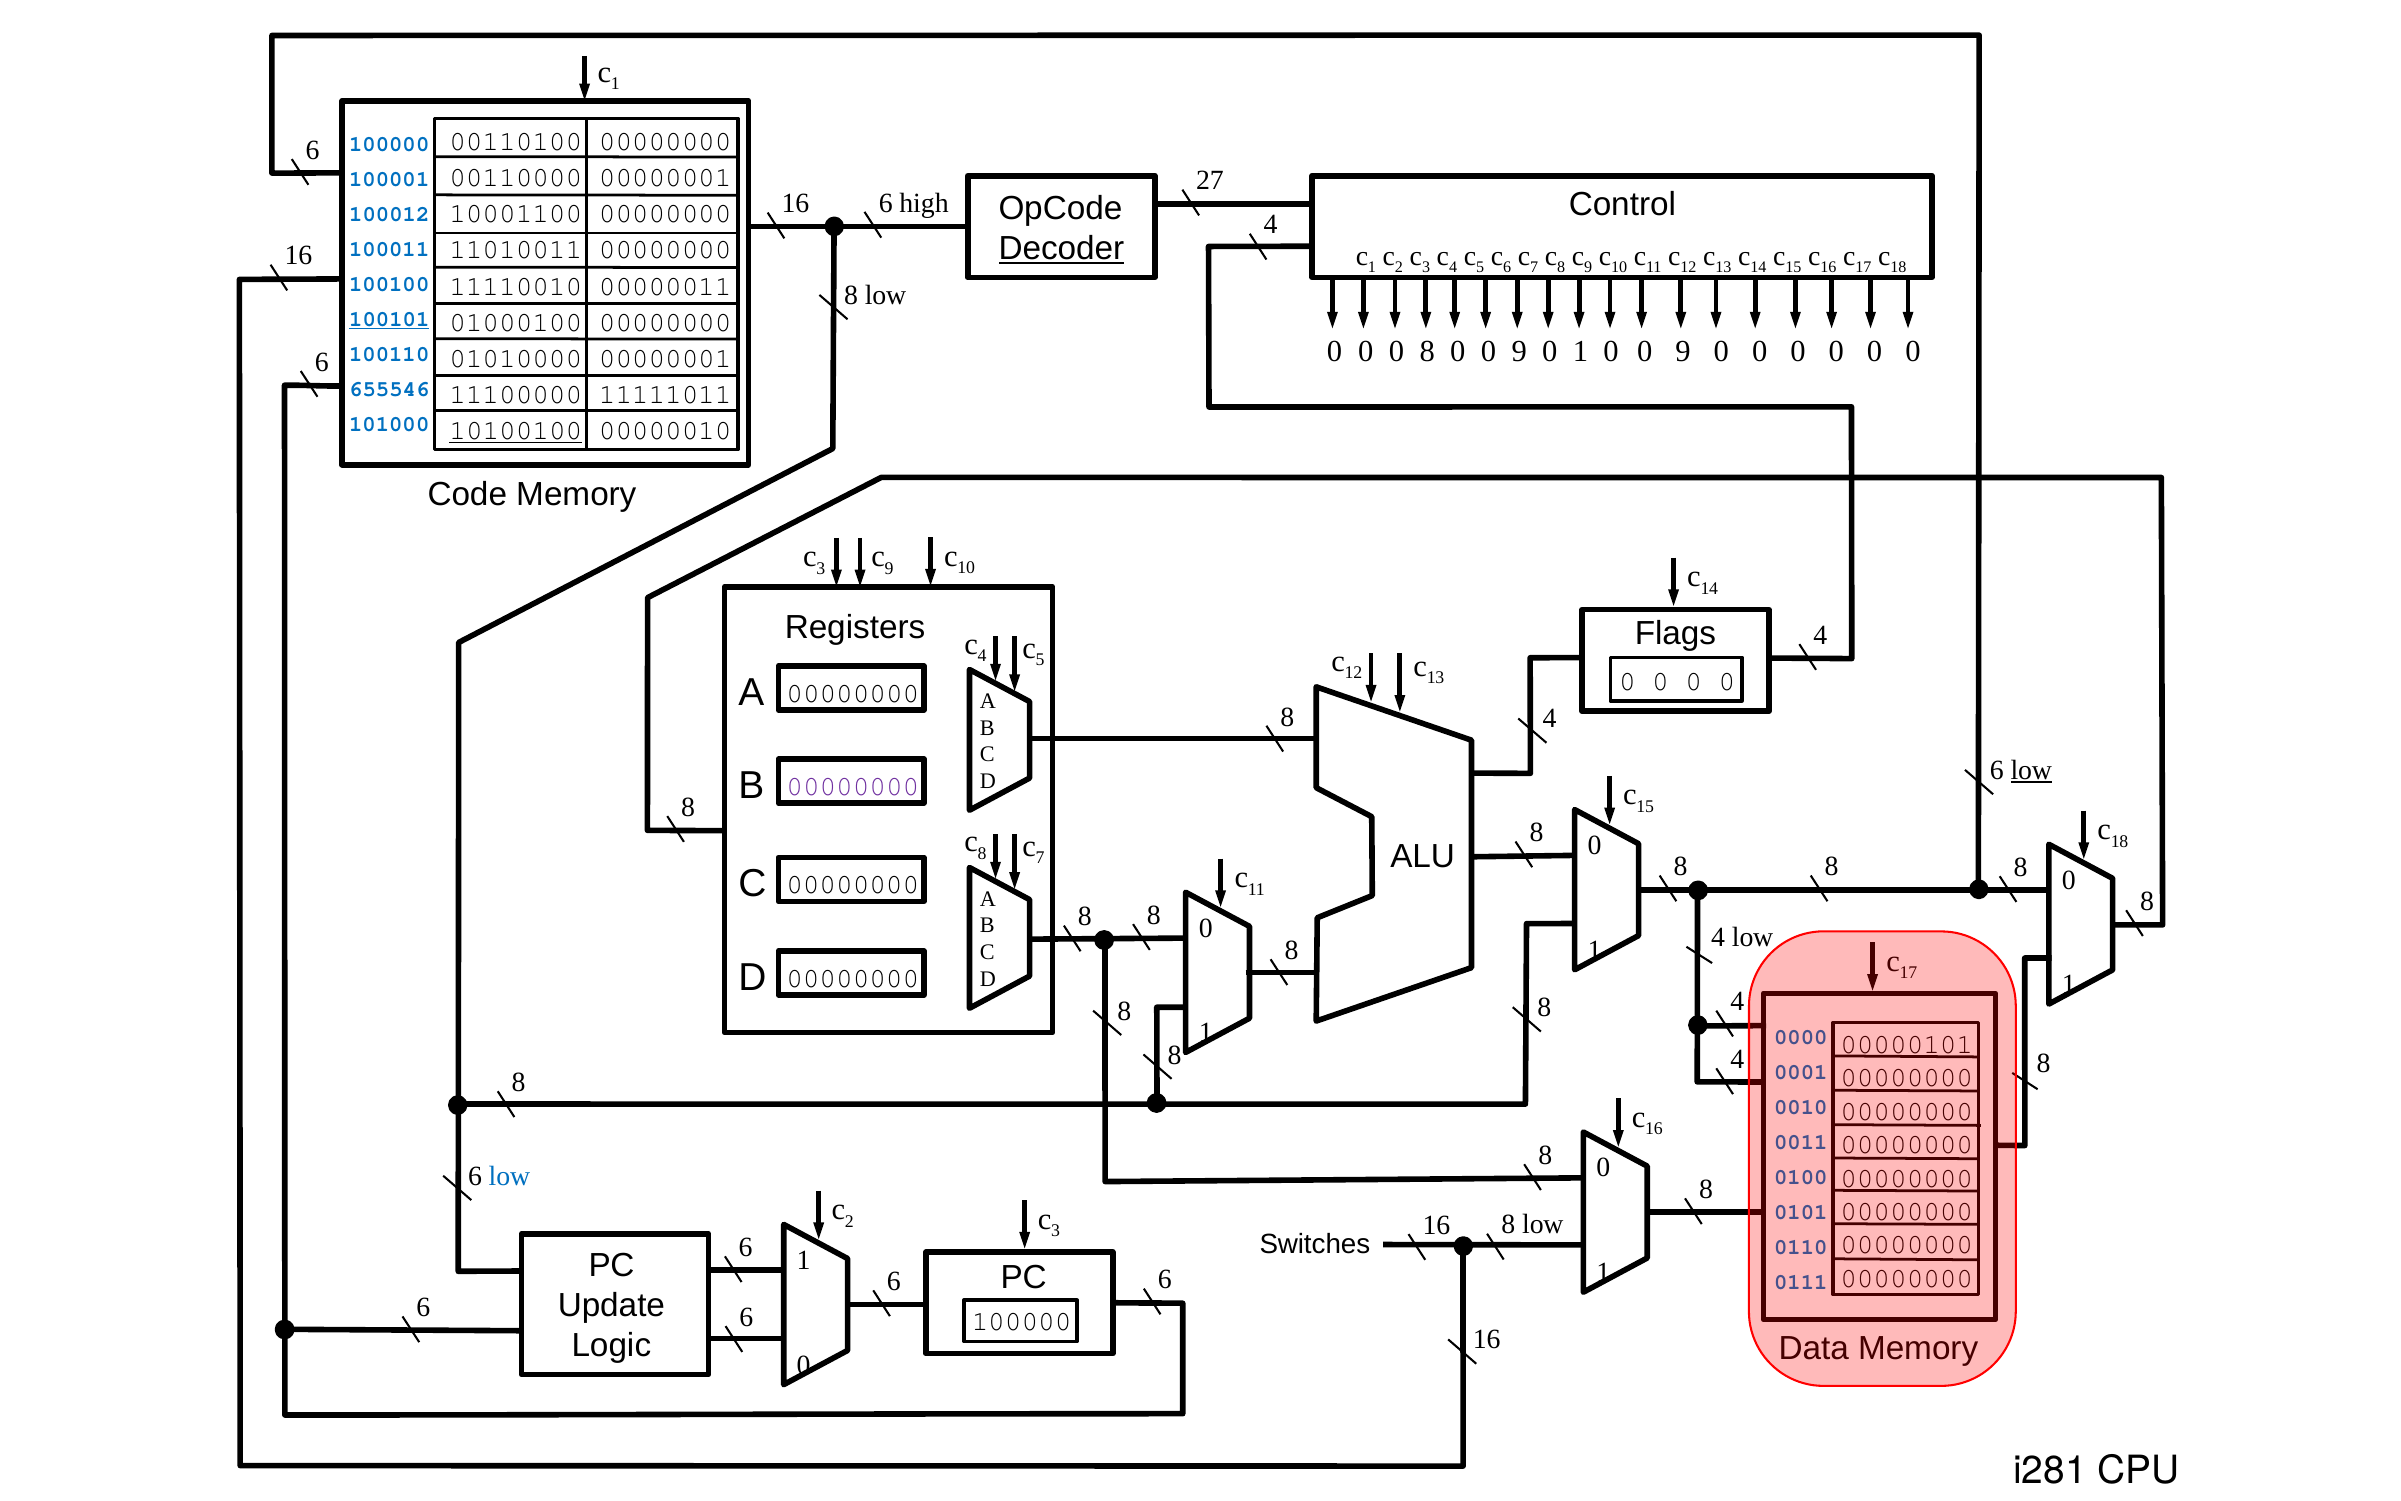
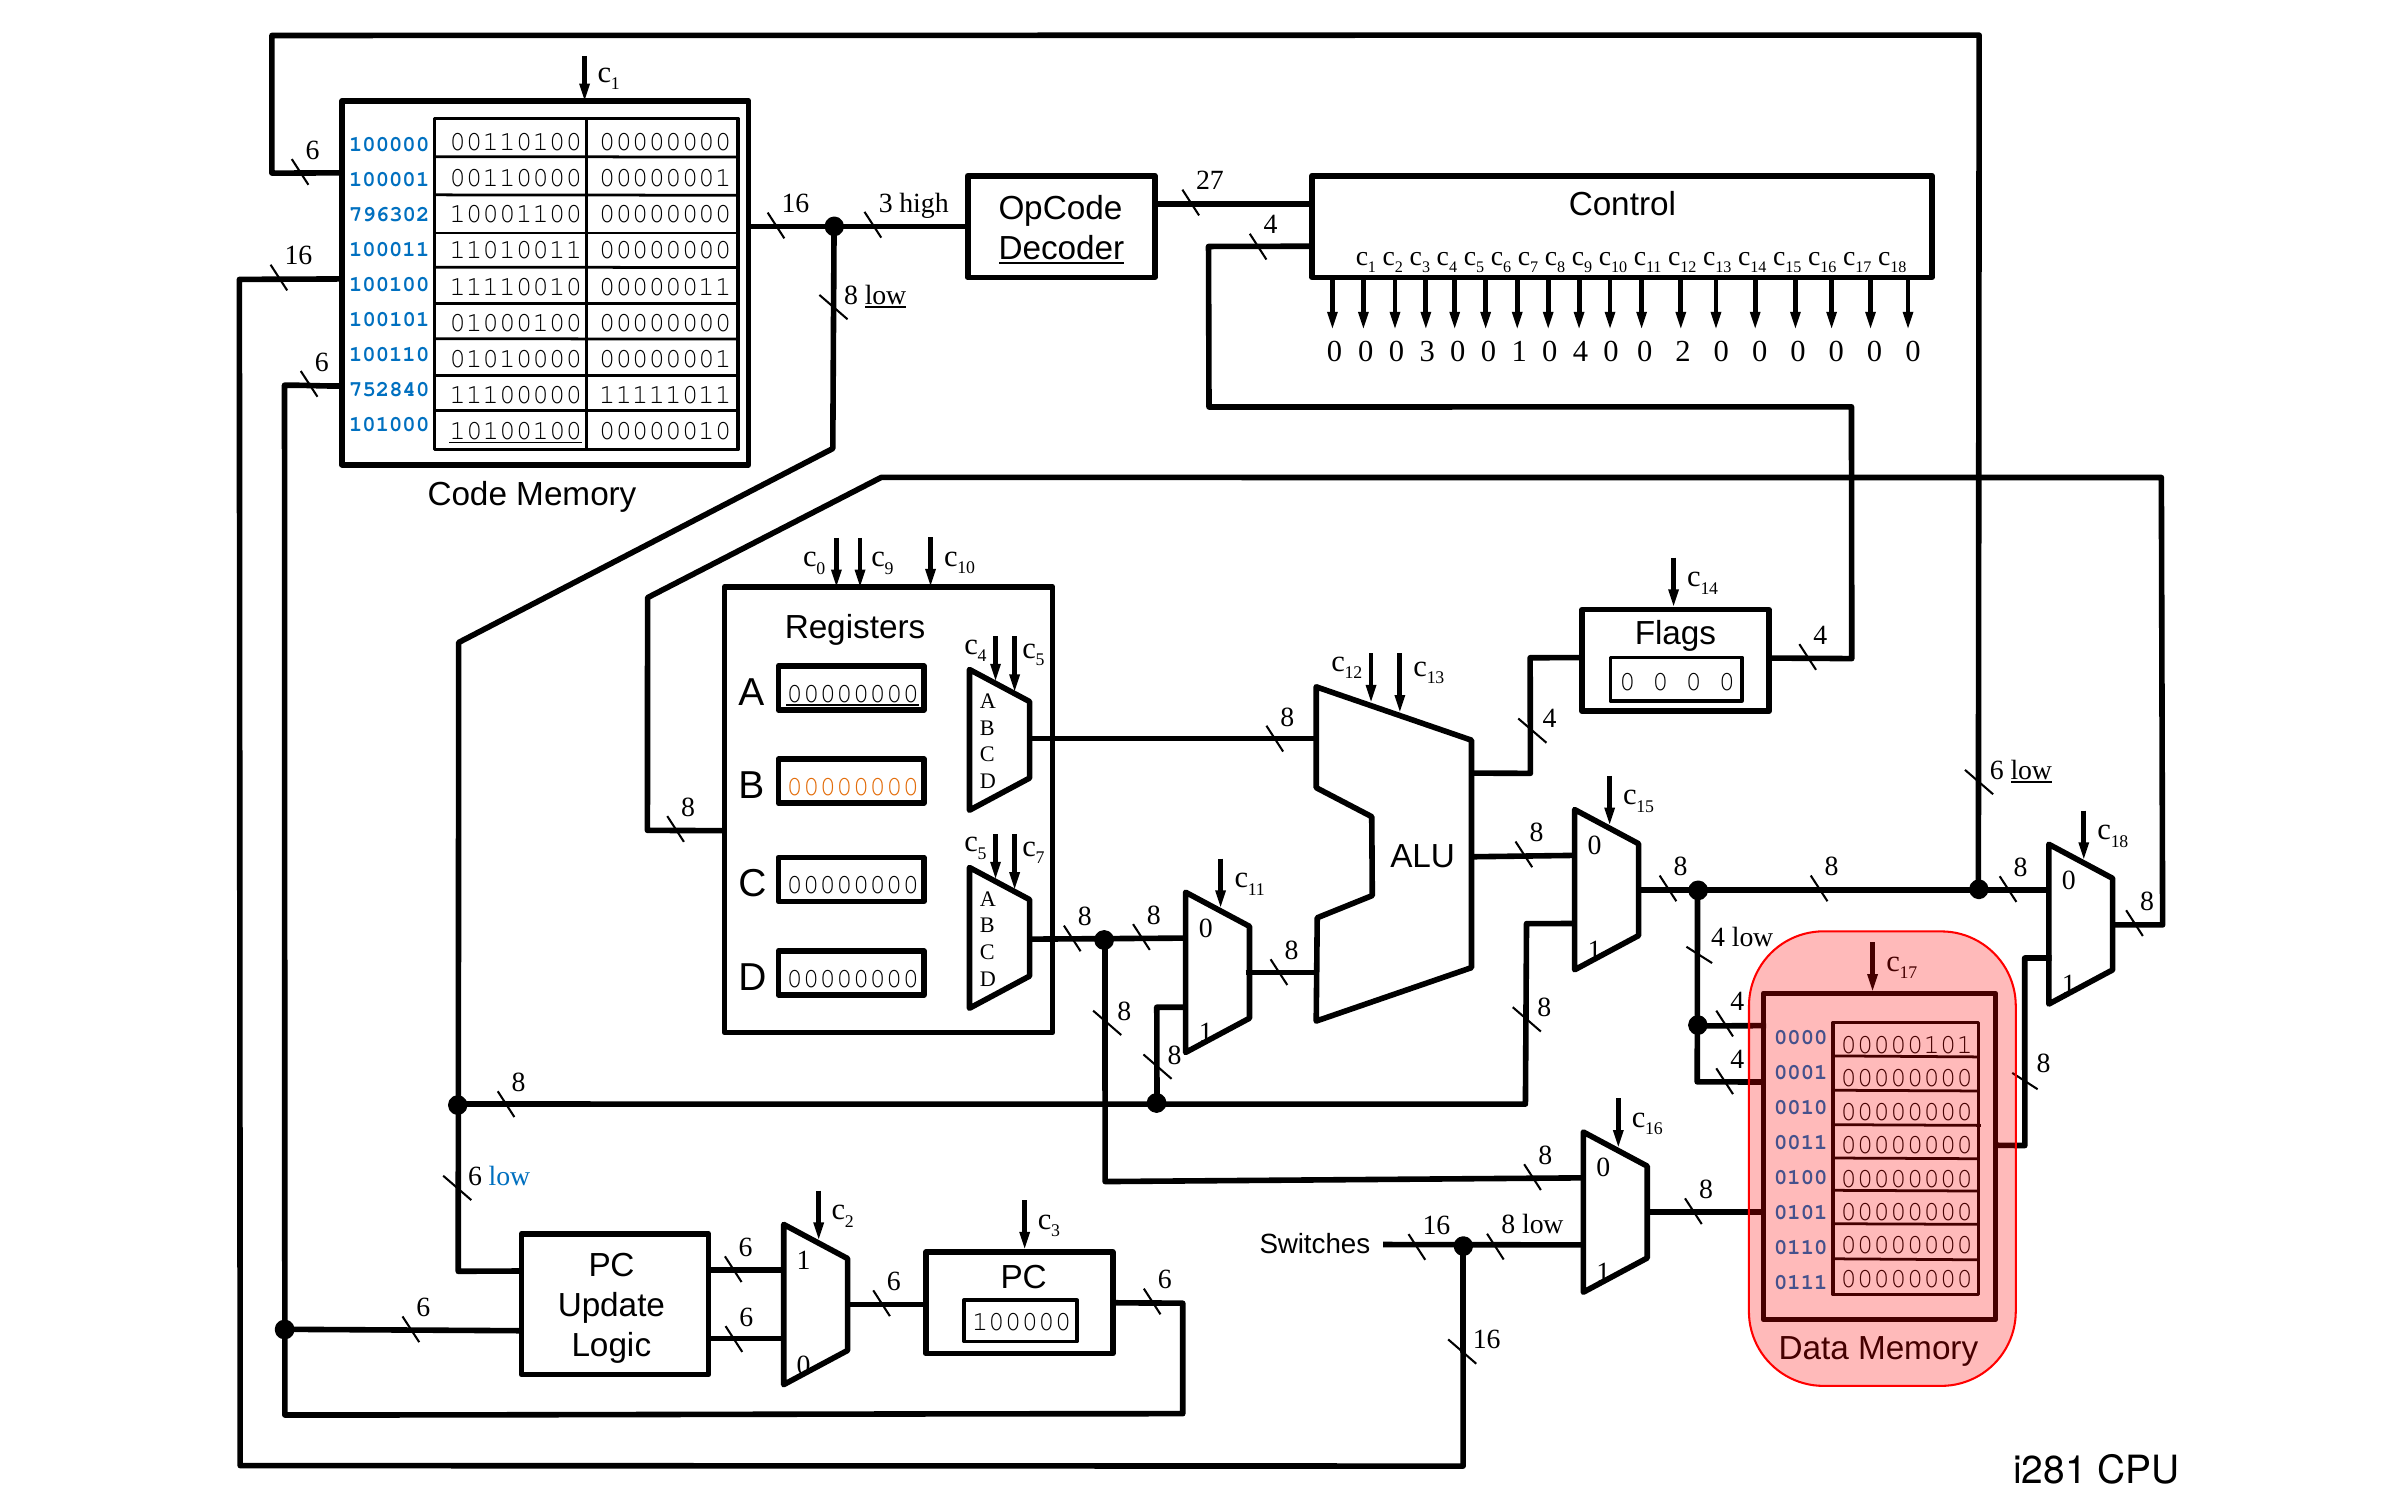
16 6: 6 -> 3
100012: 100012 -> 796302
low at (886, 295) underline: none -> present
100101 underline: present -> none
0 8: 8 -> 3
9 at (1519, 351): 9 -> 1
1 at (1580, 351): 1 -> 4
9 at (1683, 351): 9 -> 2
655546: 655546 -> 752840
3 at (821, 568): 3 -> 0
00000000 at (853, 693) underline: none -> present
00000000 at (853, 786) colour: purple -> orange
8 at (982, 854): 8 -> 5
